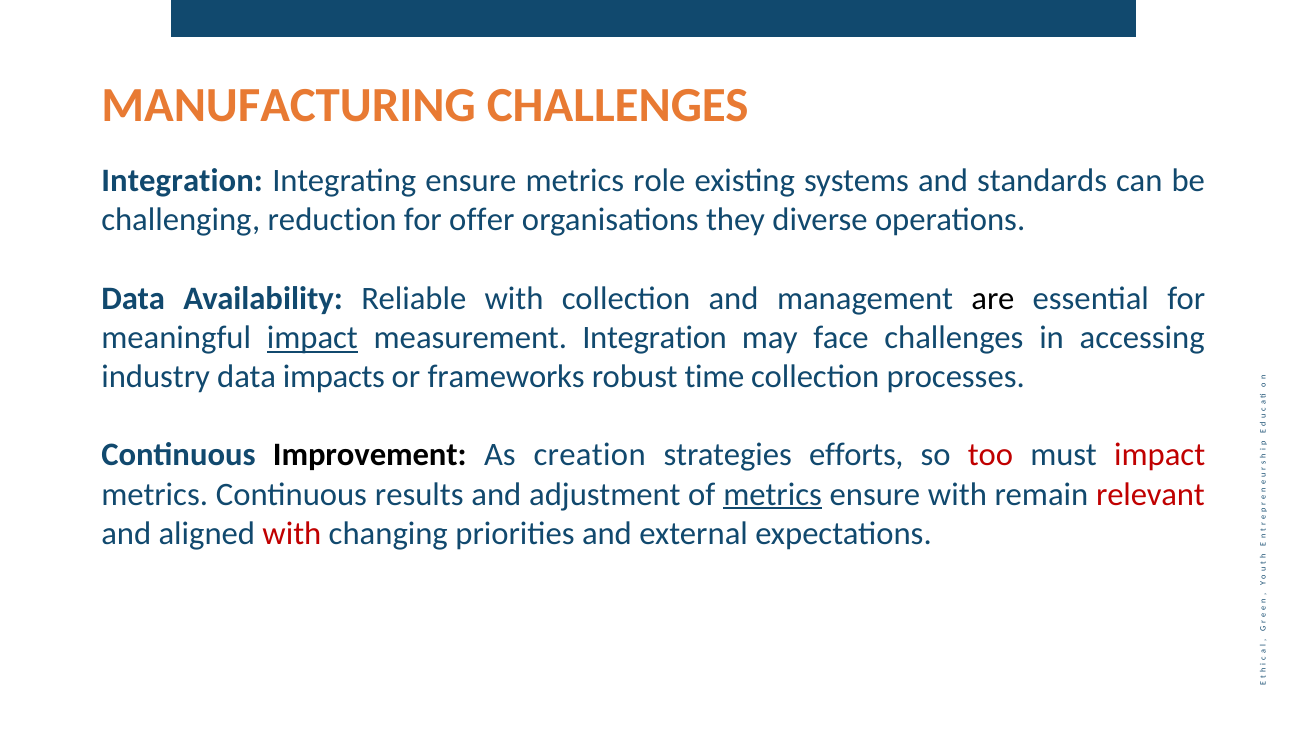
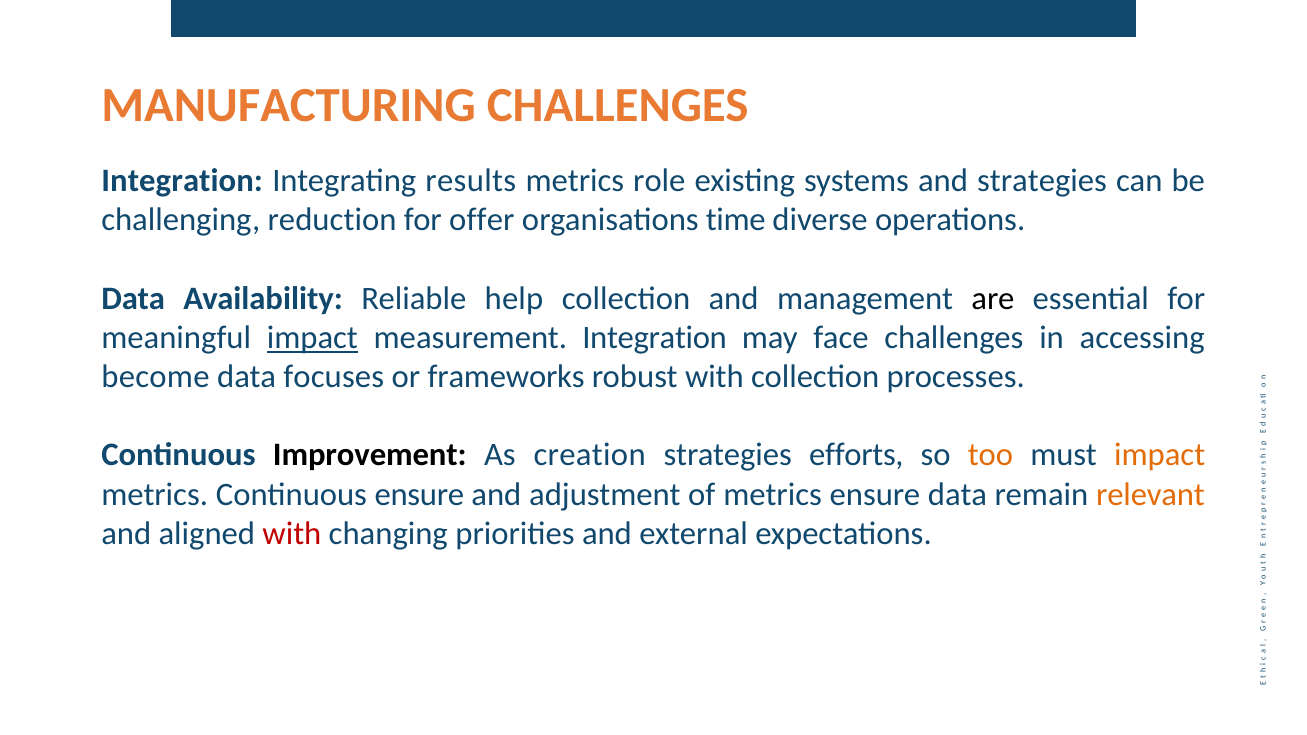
Integrating ensure: ensure -> results
and standards: standards -> strategies
they: they -> time
Reliable with: with -> help
industry: industry -> become
impacts: impacts -> focuses
robust time: time -> with
too colour: red -> orange
impact at (1160, 455) colour: red -> orange
Continuous results: results -> ensure
metrics at (773, 494) underline: present -> none
ensure with: with -> data
relevant colour: red -> orange
